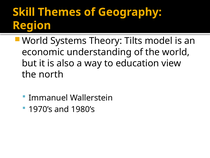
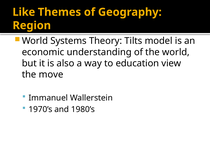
Skill: Skill -> Like
north: north -> move
